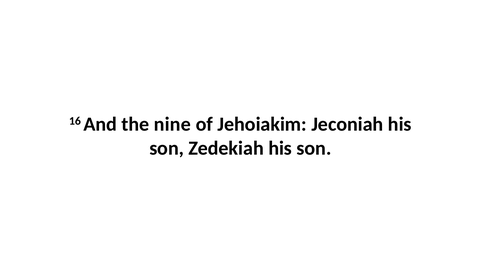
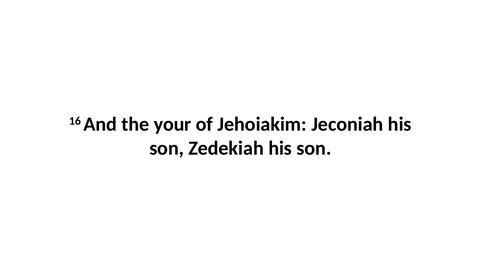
nine: nine -> your
